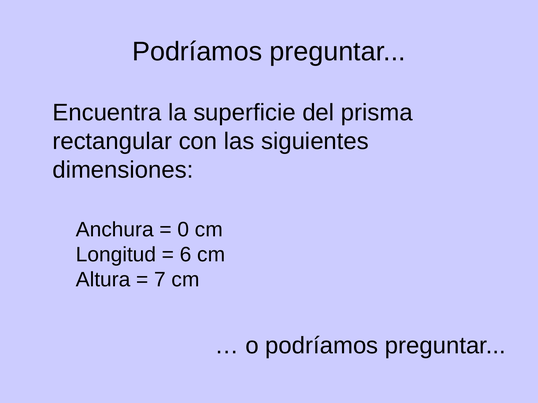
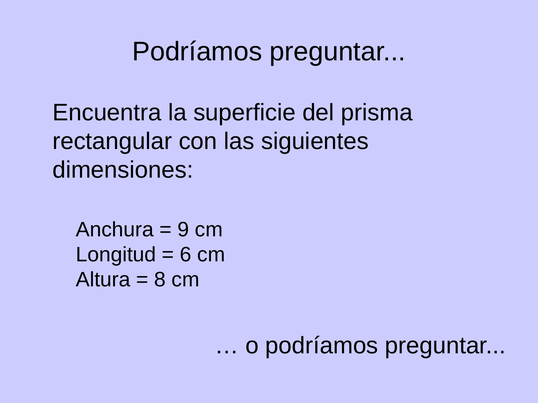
0: 0 -> 9
7: 7 -> 8
